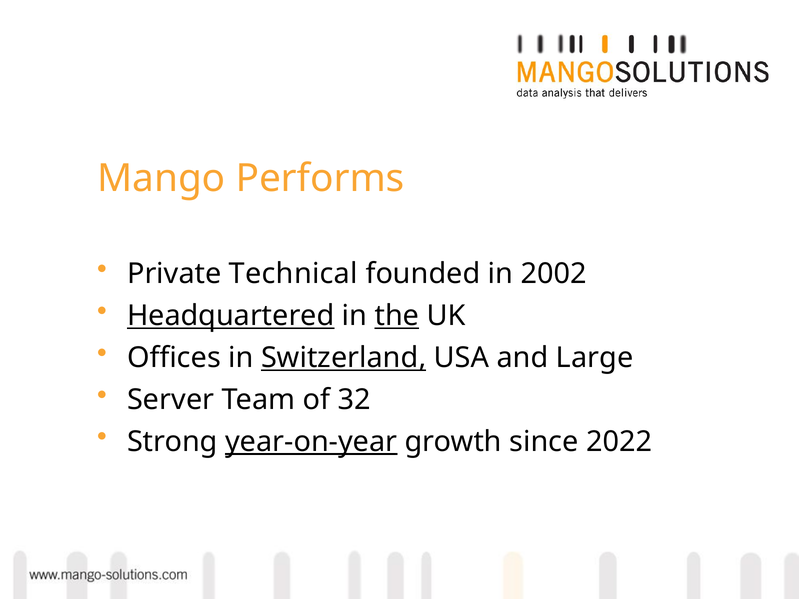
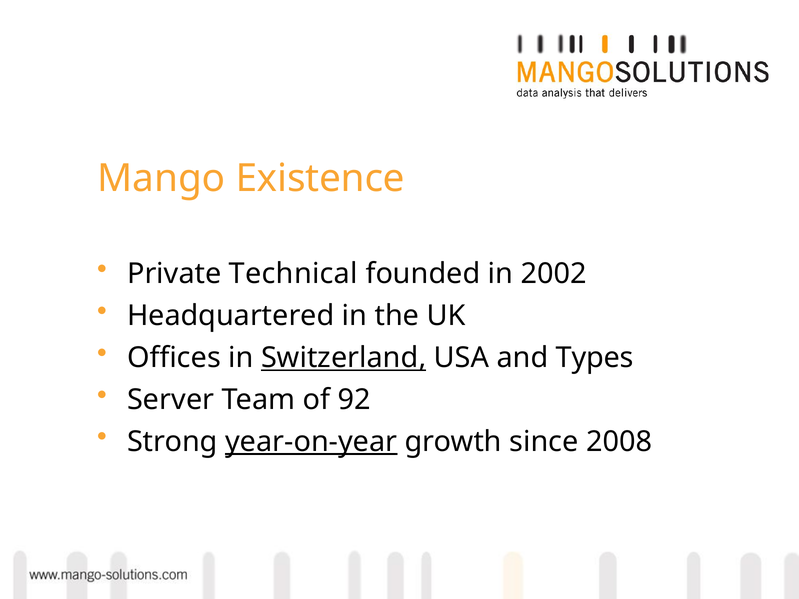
Performs: Performs -> Existence
Headquartered underline: present -> none
the underline: present -> none
Large: Large -> Types
32: 32 -> 92
2022: 2022 -> 2008
